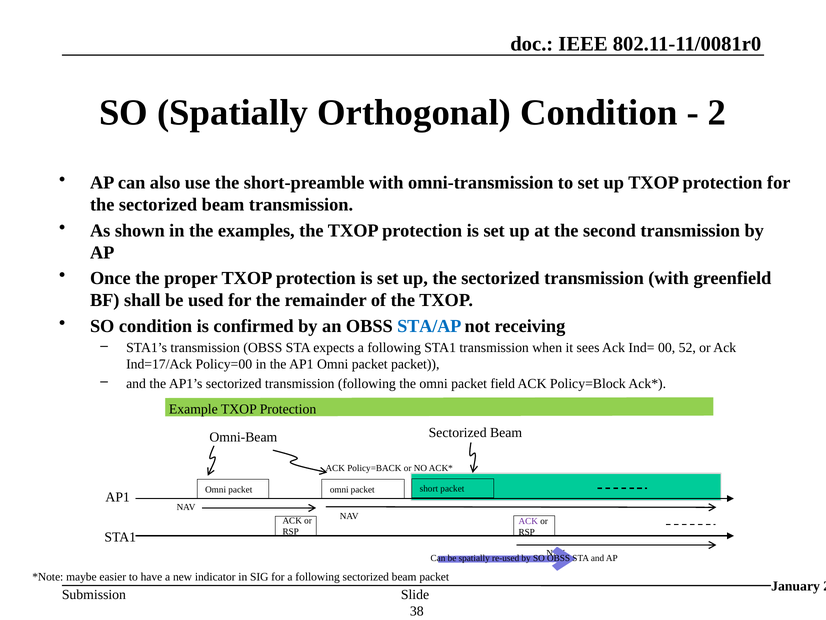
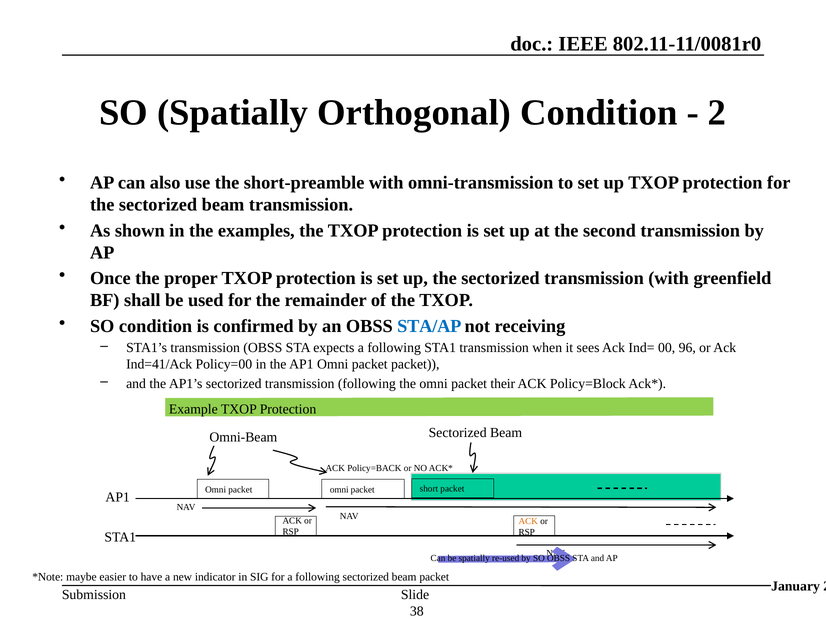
52: 52 -> 96
Ind=17/Ack: Ind=17/Ack -> Ind=41/Ack
field: field -> their
ACK at (528, 521) colour: purple -> orange
